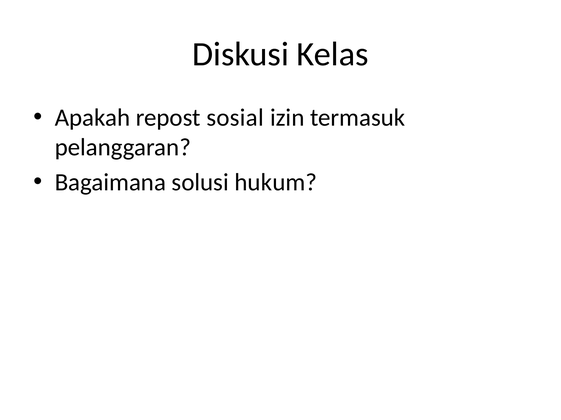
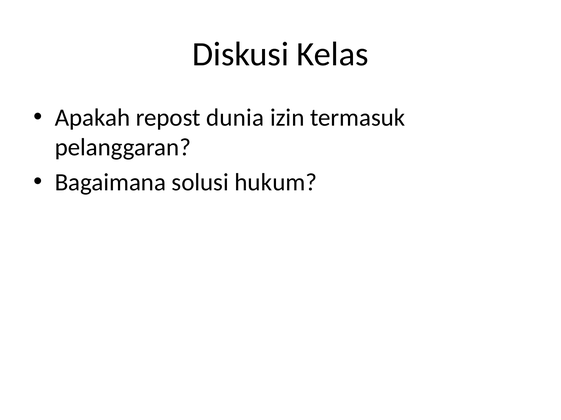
sosial: sosial -> dunia
